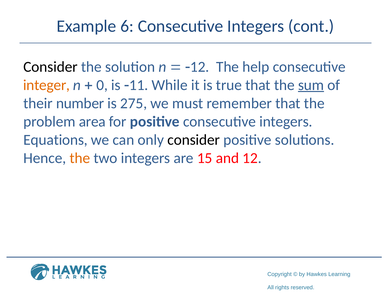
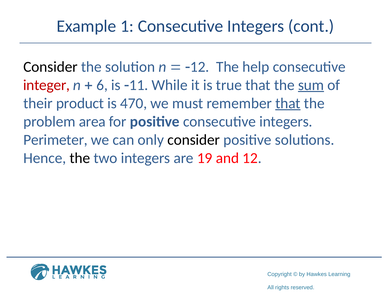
6: 6 -> 1
integer colour: orange -> red
0: 0 -> 6
number: number -> product
275: 275 -> 470
that at (288, 103) underline: none -> present
Equations: Equations -> Perimeter
the at (80, 158) colour: orange -> black
15: 15 -> 19
